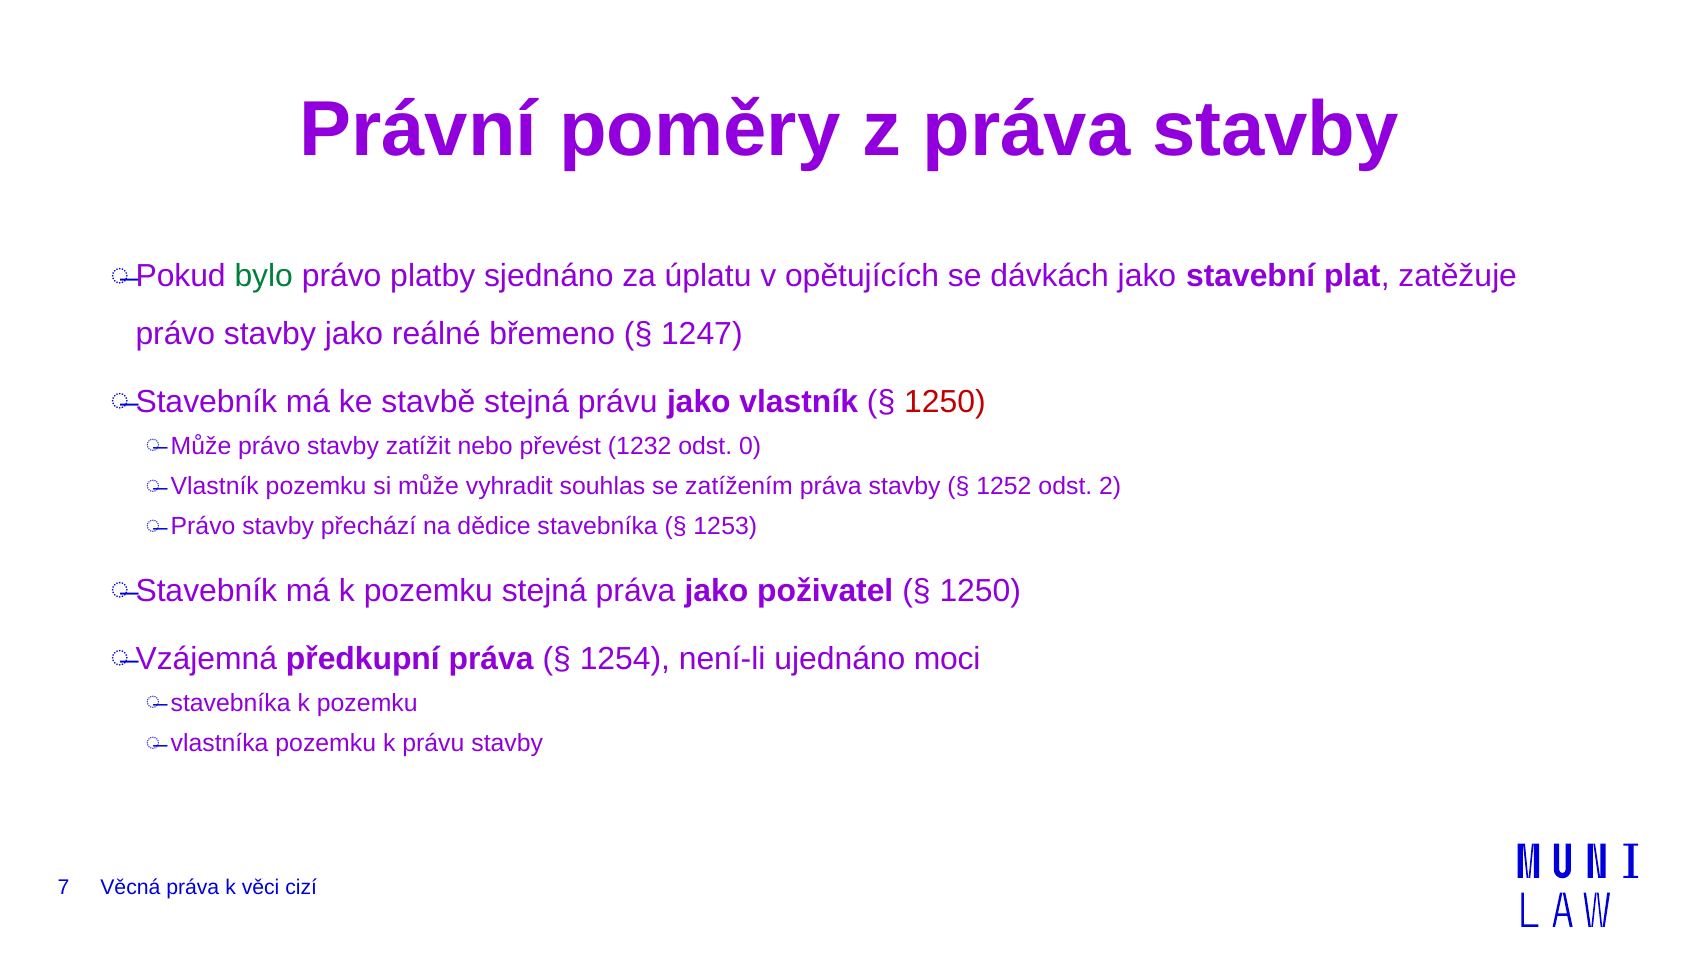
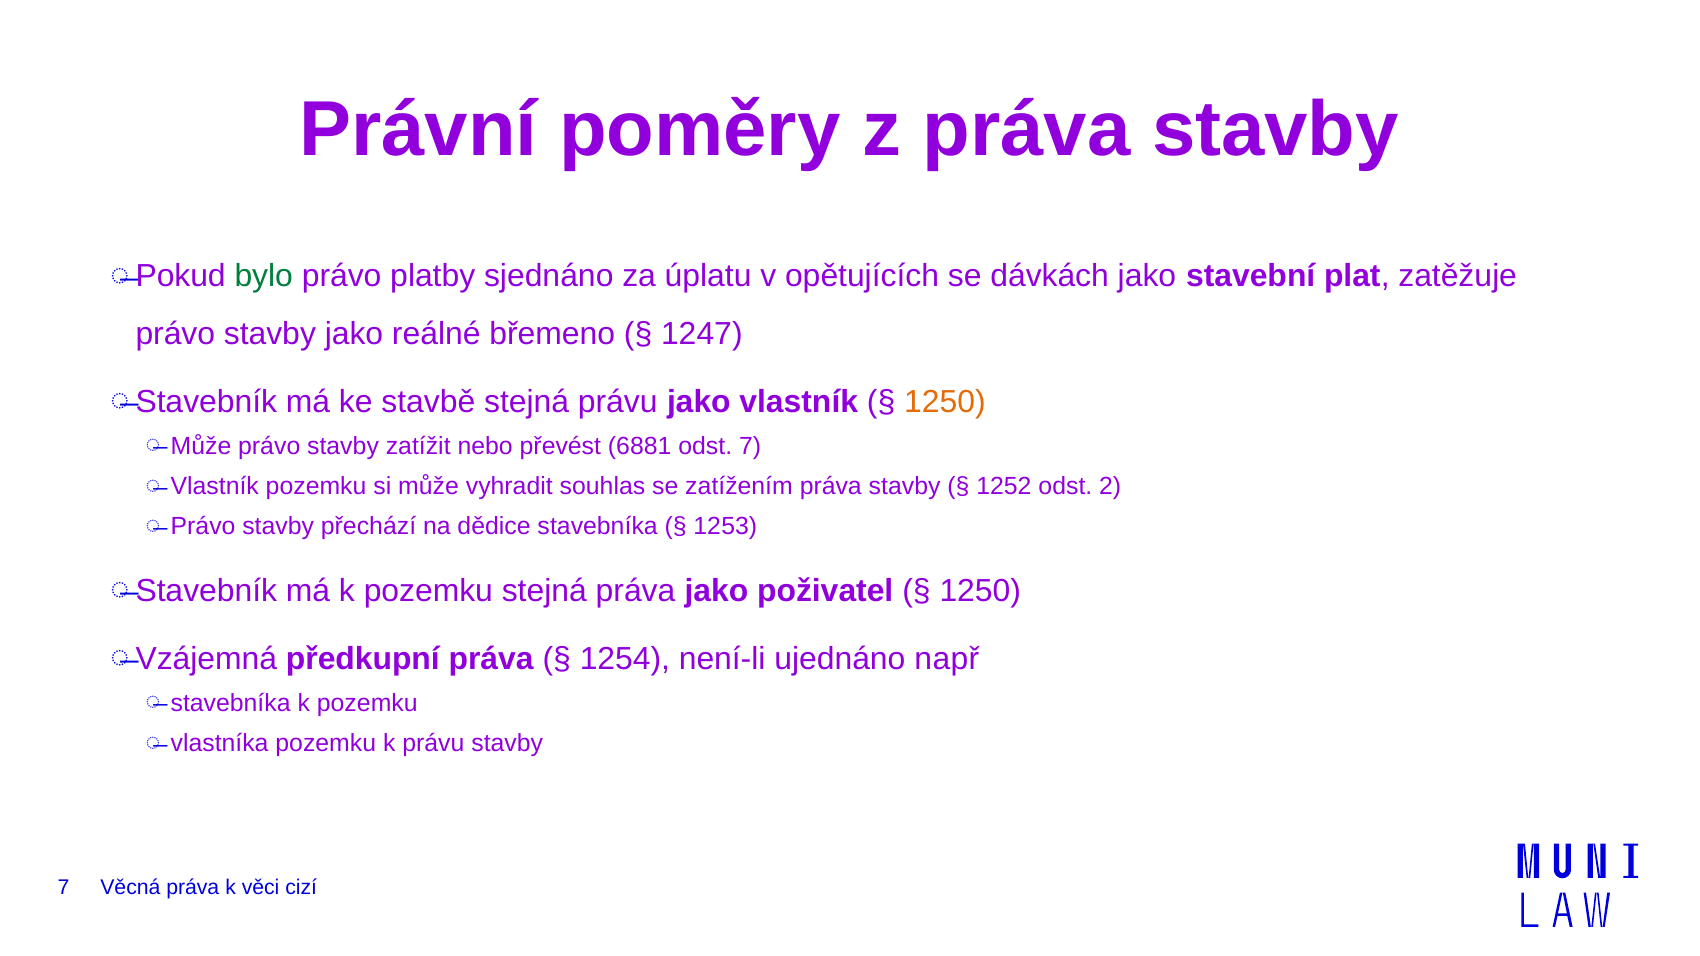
1250 at (945, 402) colour: red -> orange
1232: 1232 -> 6881
odst 0: 0 -> 7
moci: moci -> např
